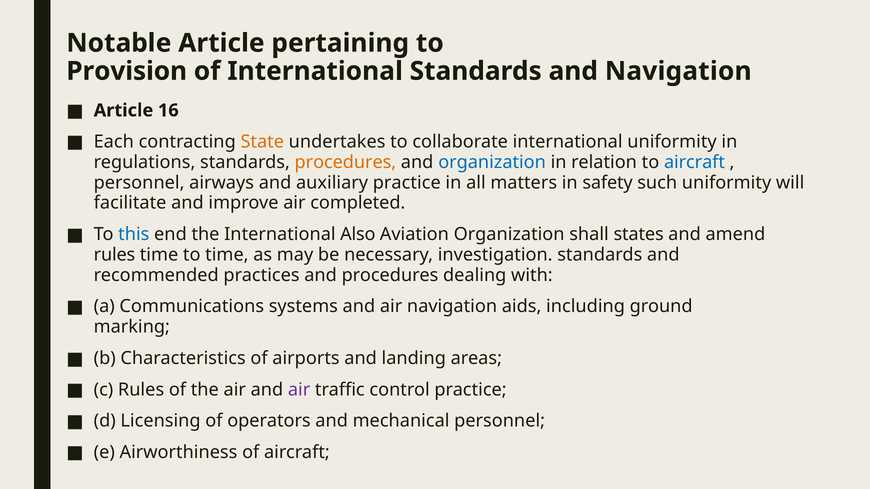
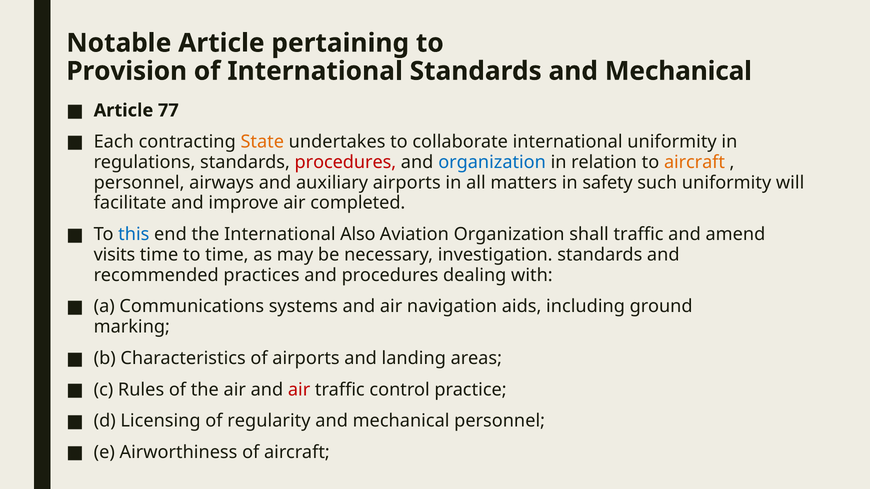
Standards and Navigation: Navigation -> Mechanical
16: 16 -> 77
procedures at (345, 162) colour: orange -> red
aircraft at (694, 162) colour: blue -> orange
auxiliary practice: practice -> airports
shall states: states -> traffic
rules at (114, 255): rules -> visits
air at (299, 390) colour: purple -> red
operators: operators -> regularity
